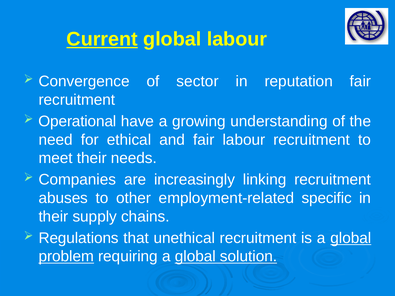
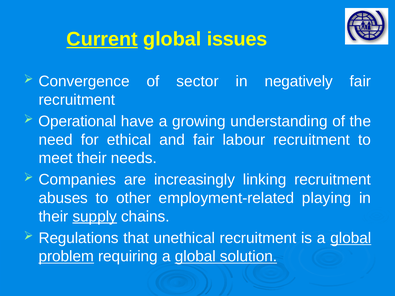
global labour: labour -> issues
reputation: reputation -> negatively
specific: specific -> playing
supply underline: none -> present
